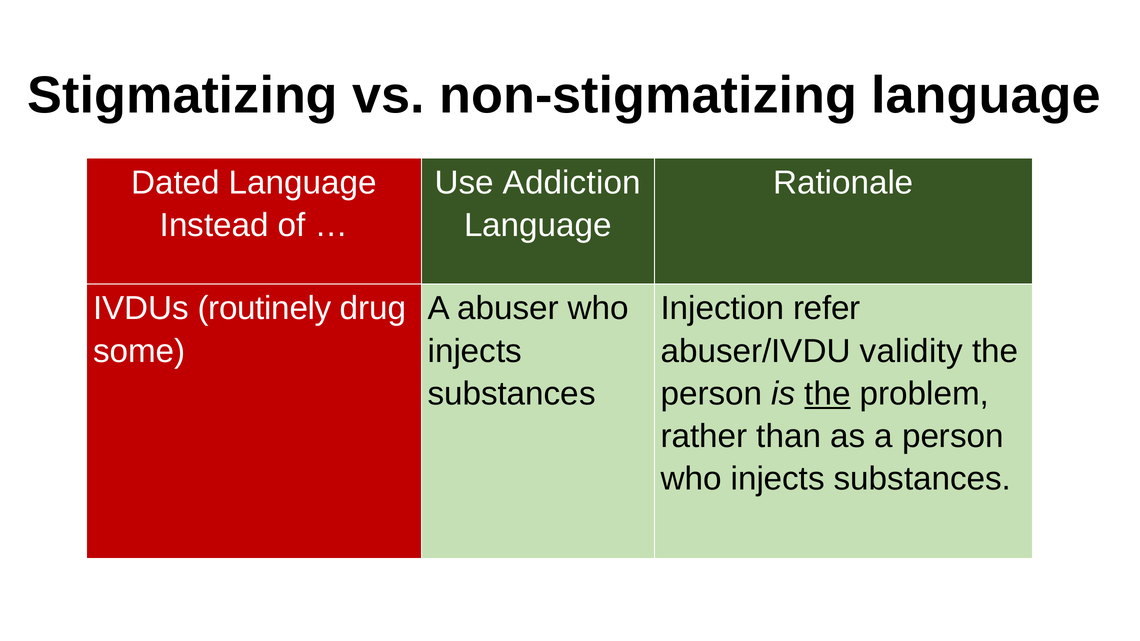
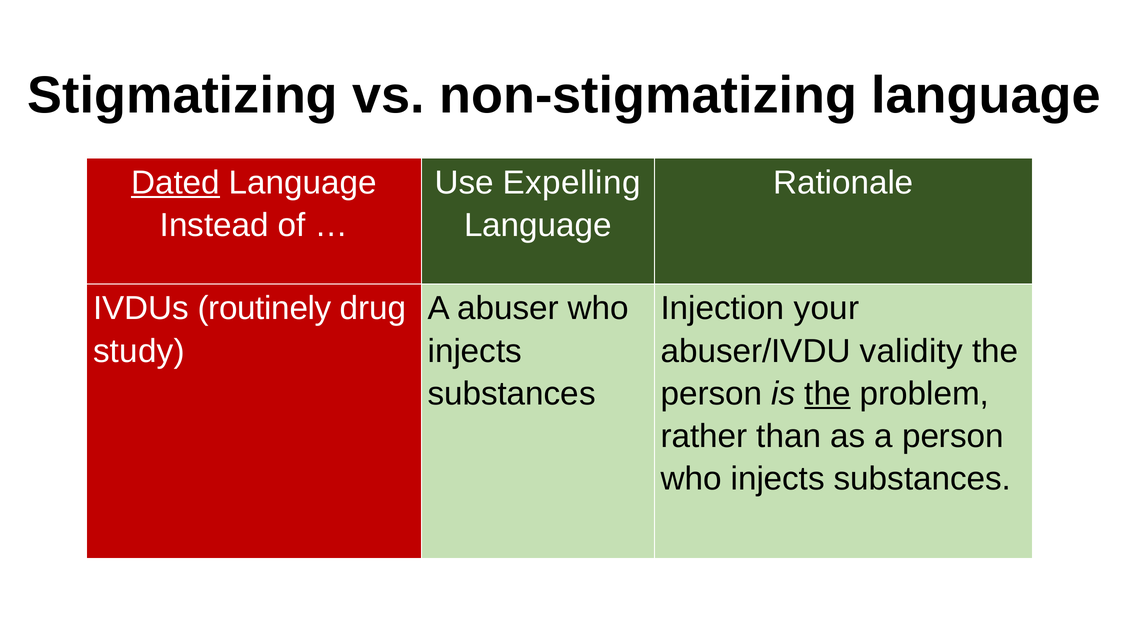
Dated underline: none -> present
Addiction: Addiction -> Expelling
refer: refer -> your
some: some -> study
